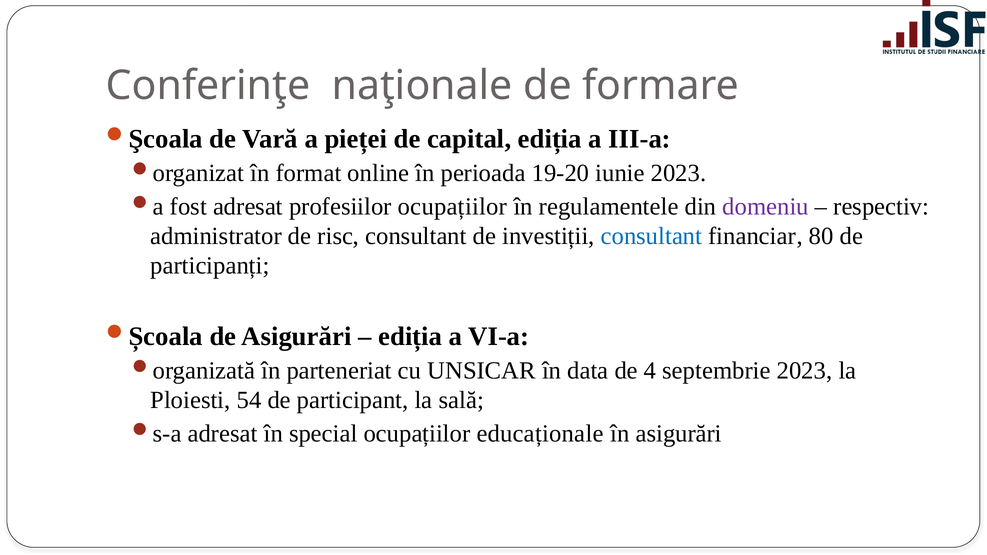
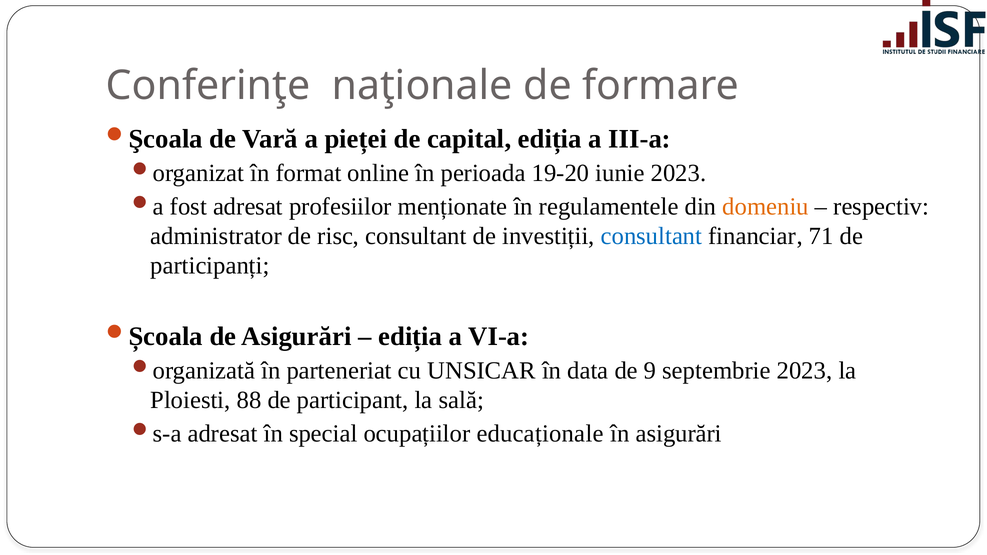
profesiilor ocupațiilor: ocupațiilor -> menționate
domeniu colour: purple -> orange
80: 80 -> 71
4: 4 -> 9
54: 54 -> 88
